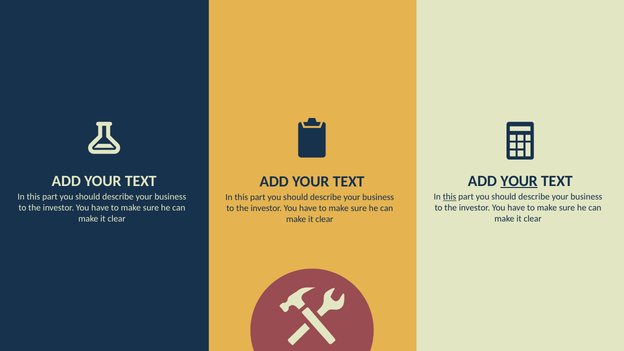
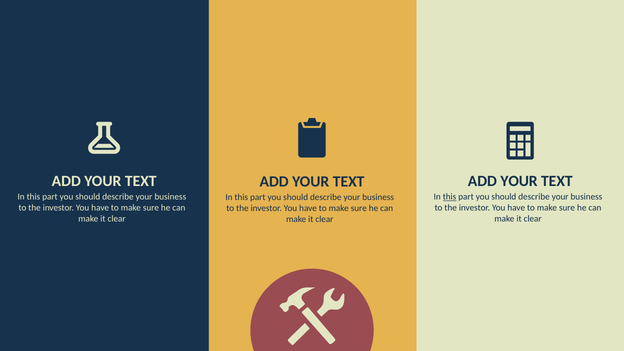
YOUR at (519, 181) underline: present -> none
